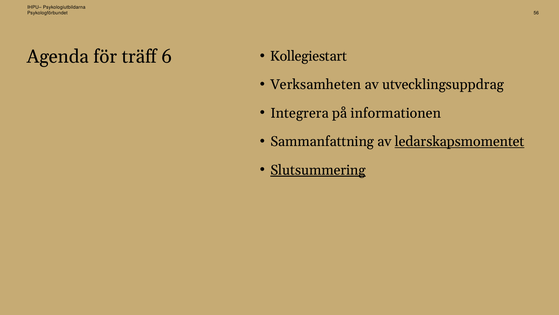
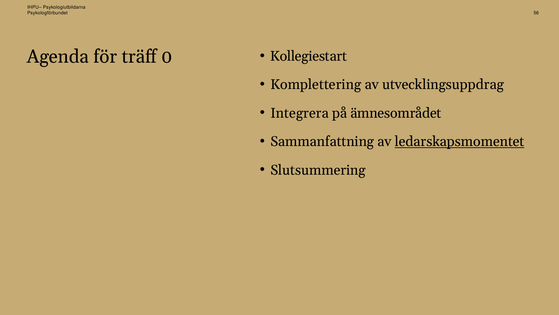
6: 6 -> 0
Verksamheten: Verksamheten -> Komplettering
informationen: informationen -> ämnesområdet
Slutsummering underline: present -> none
